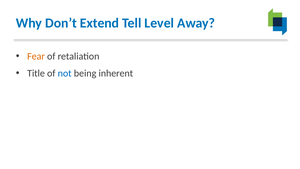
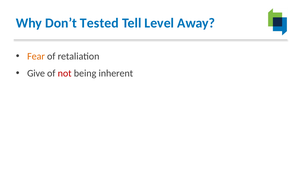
Extend: Extend -> Tested
Title: Title -> Give
not colour: blue -> red
